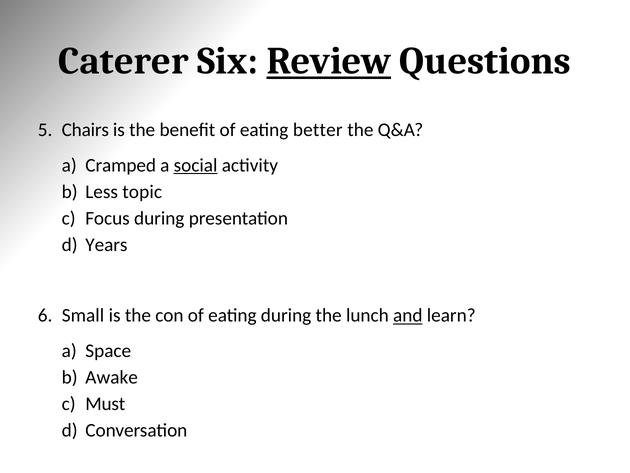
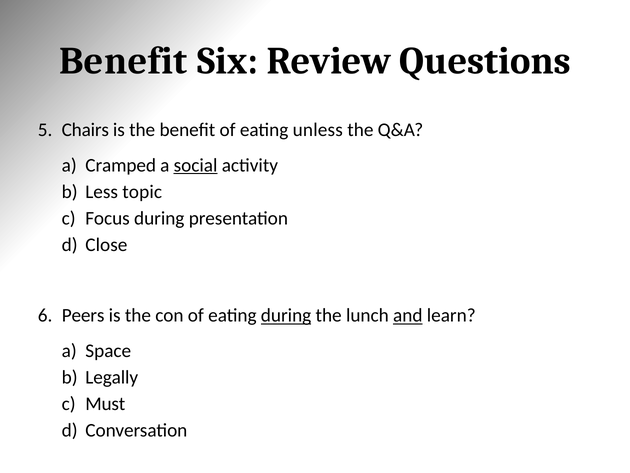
Caterer at (124, 61): Caterer -> Benefit
Review underline: present -> none
better: better -> unless
Years: Years -> Close
Small: Small -> Peers
during at (286, 315) underline: none -> present
Awake: Awake -> Legally
